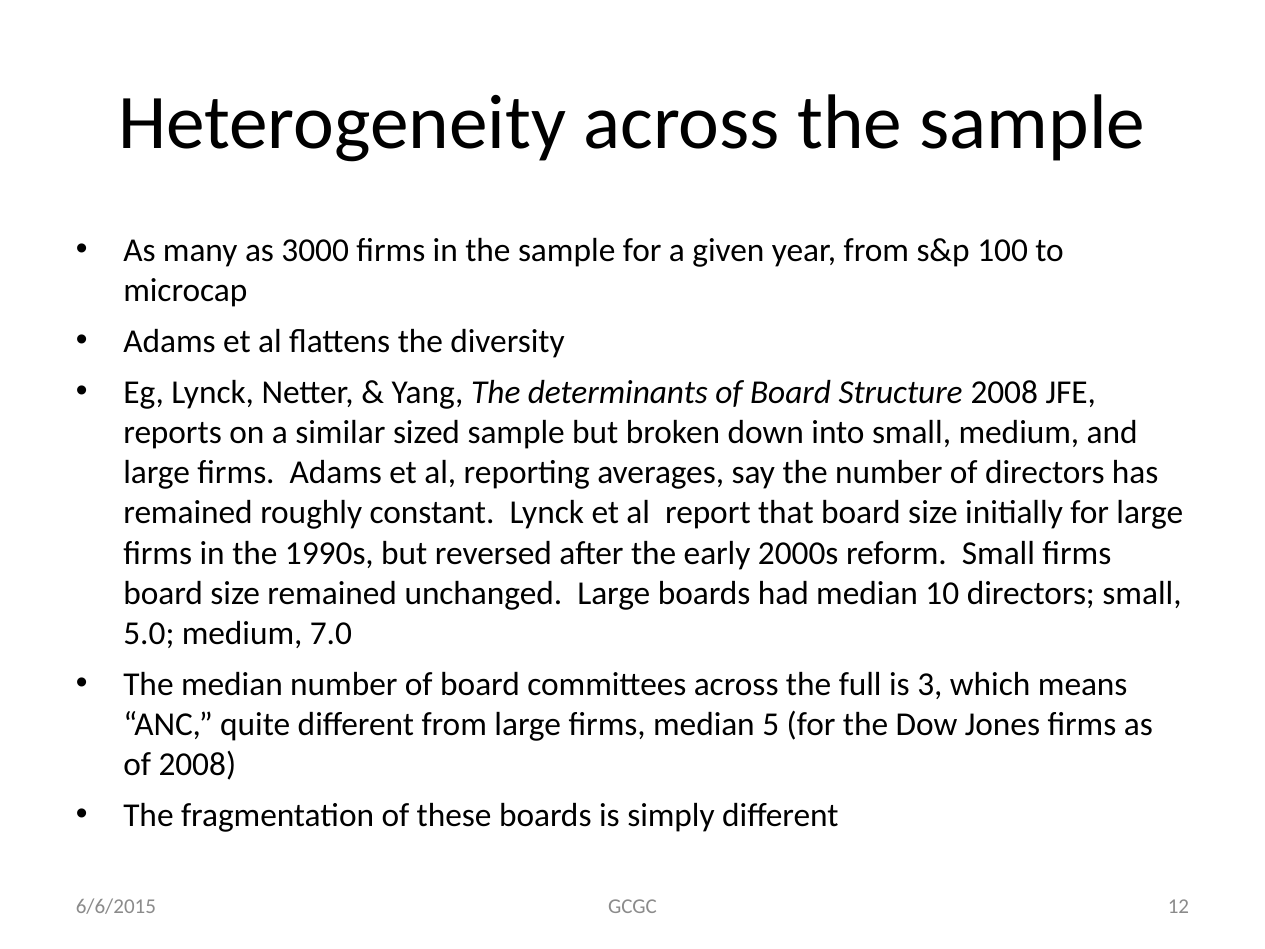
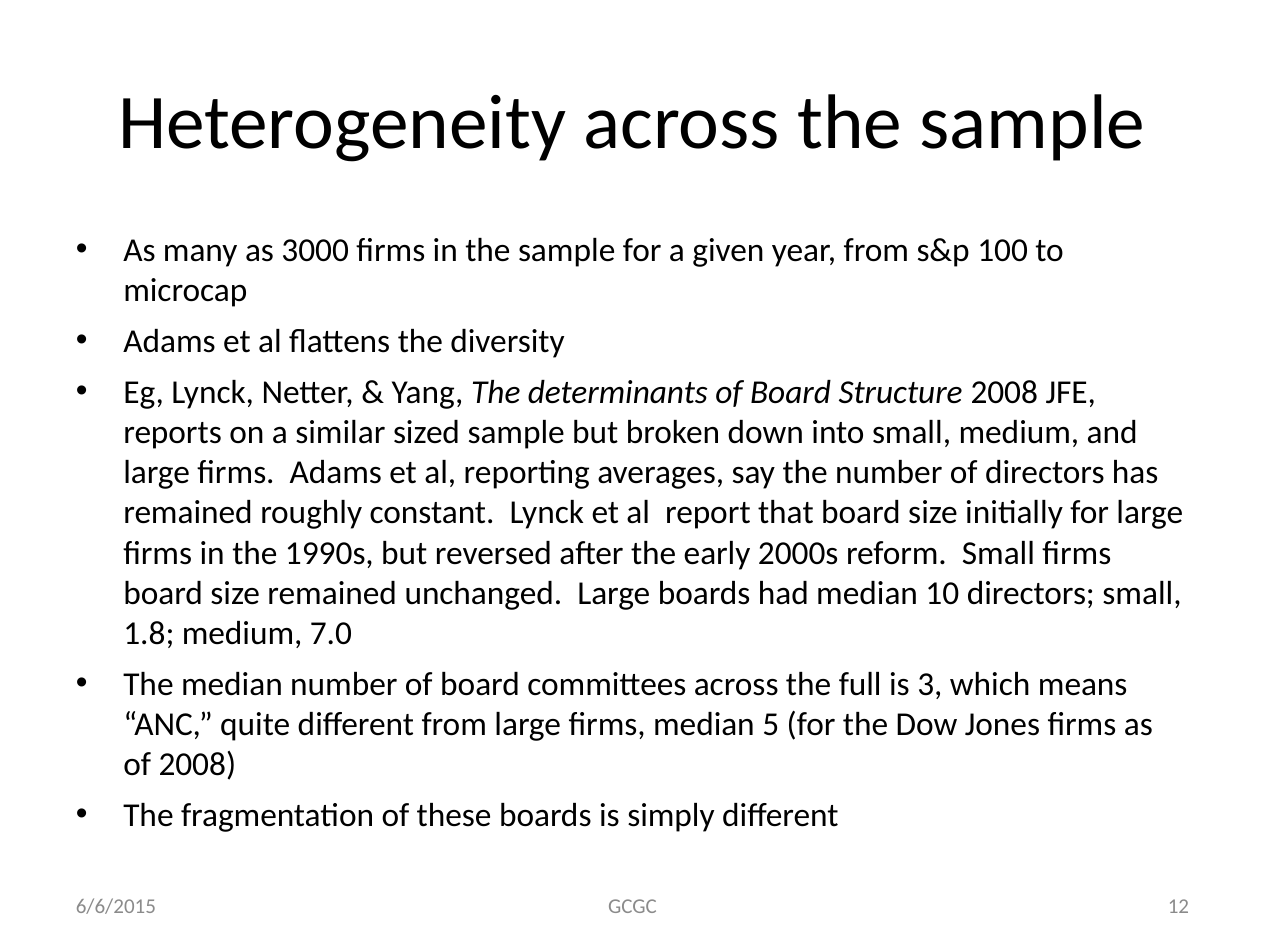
5.0: 5.0 -> 1.8
